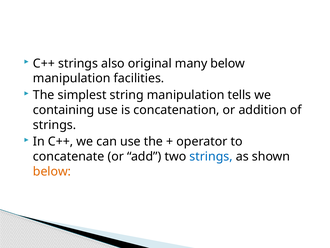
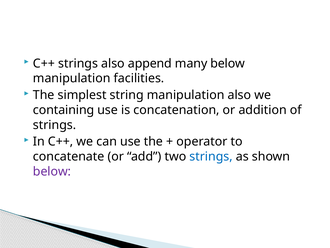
original: original -> append
manipulation tells: tells -> also
below at (52, 171) colour: orange -> purple
